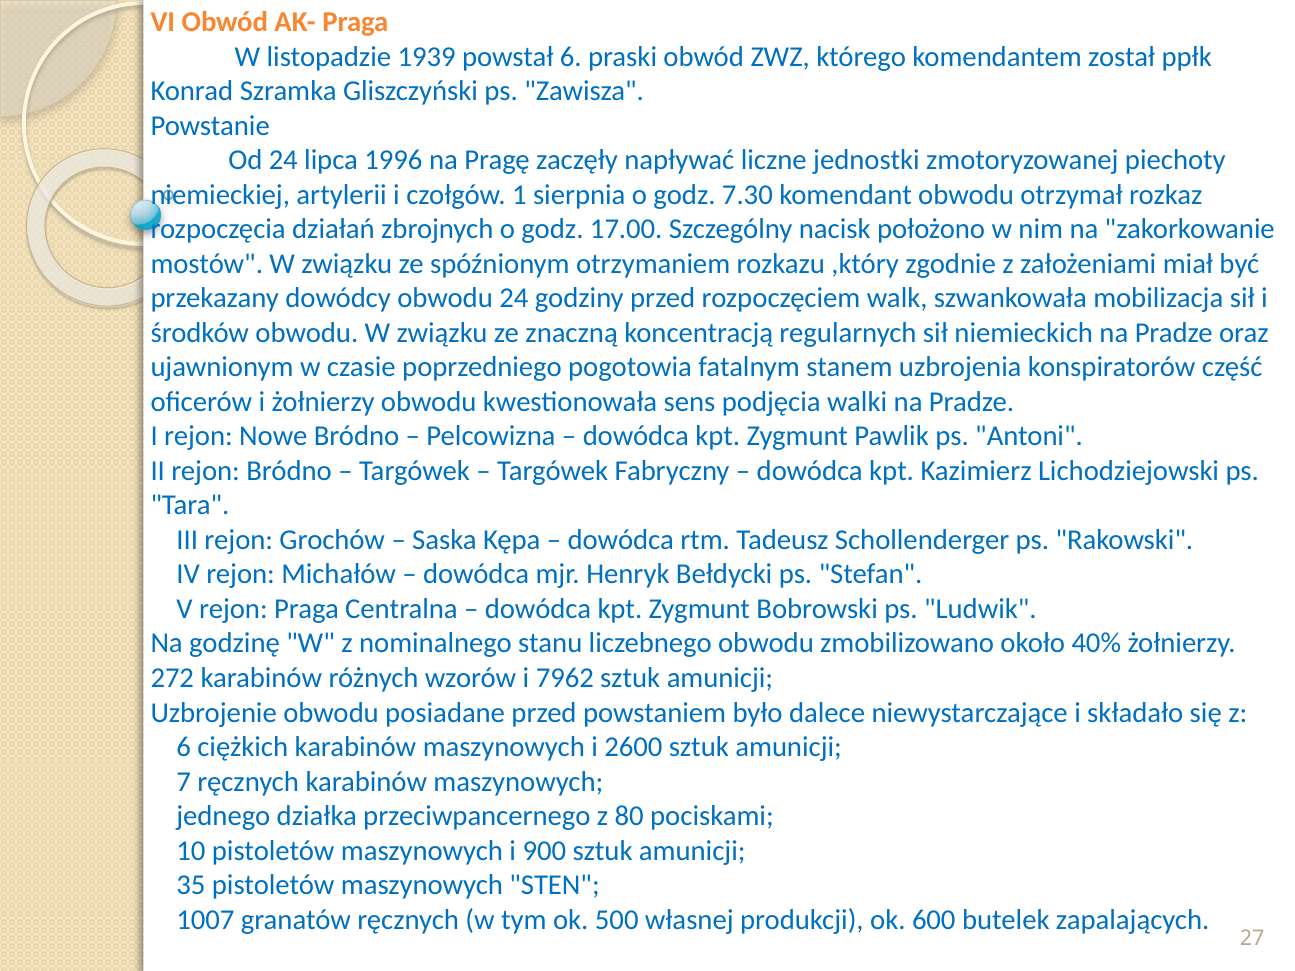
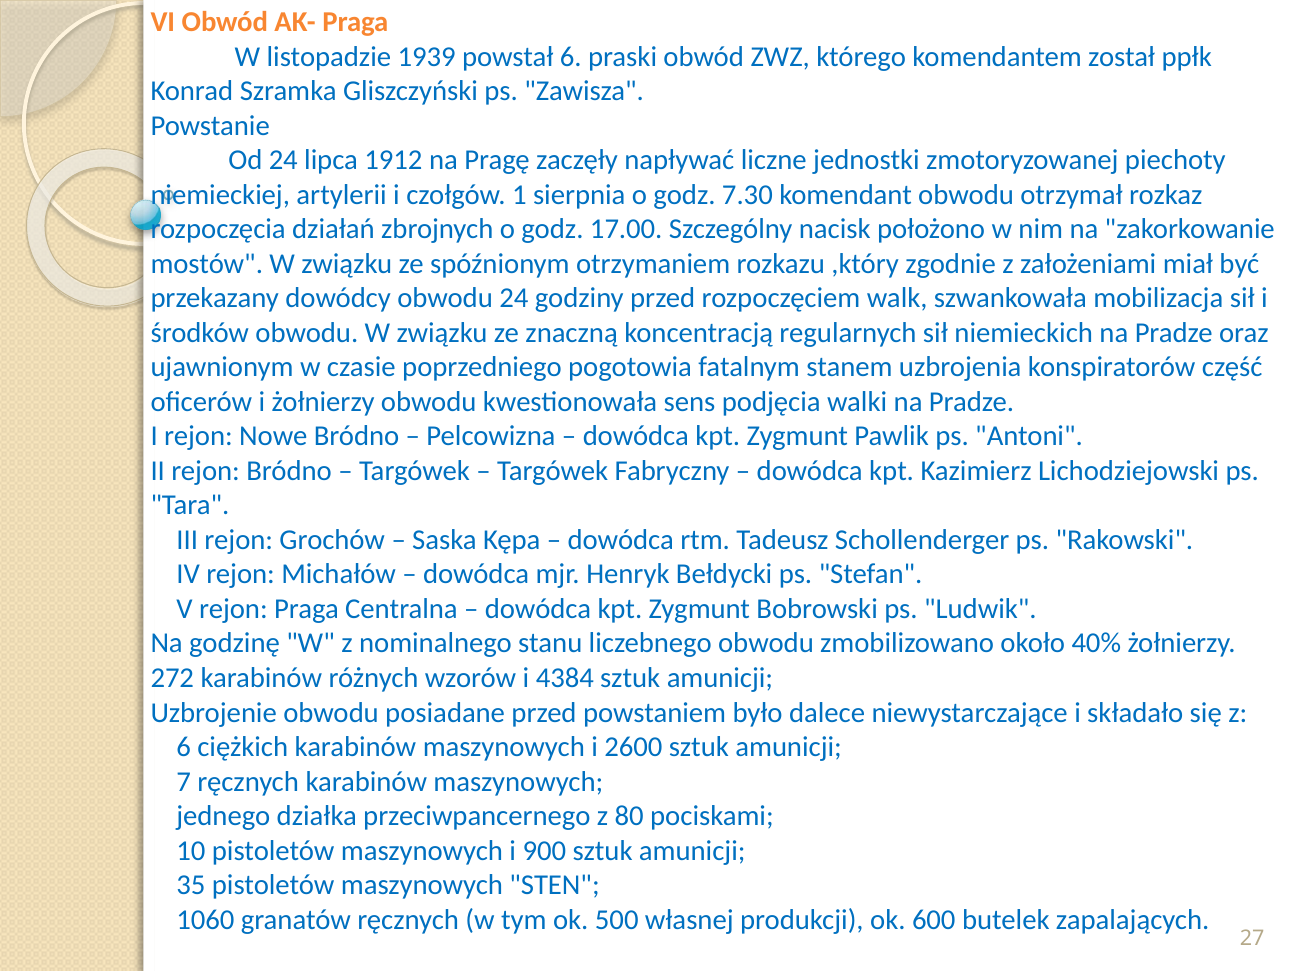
1996: 1996 -> 1912
7962: 7962 -> 4384
1007: 1007 -> 1060
